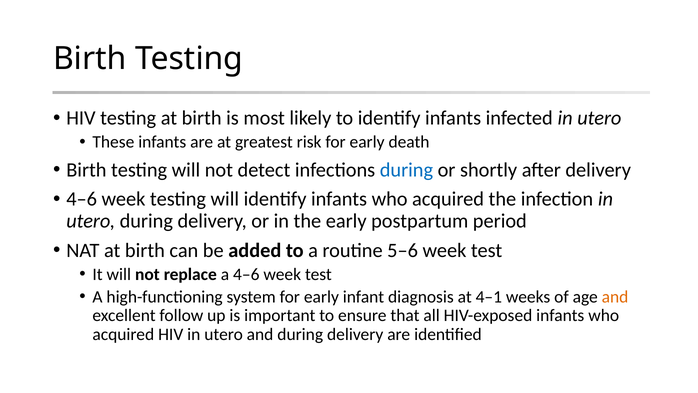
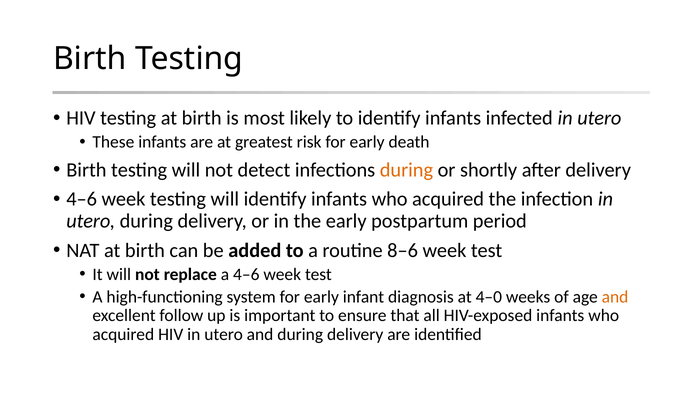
during at (406, 170) colour: blue -> orange
5–6: 5–6 -> 8–6
4–1: 4–1 -> 4–0
